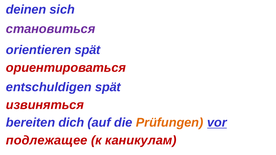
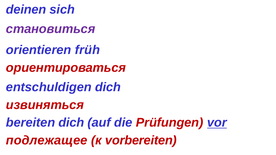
orientieren spät: spät -> früh
entschuldigen spät: spät -> dich
Prüfungen colour: orange -> red
каникулам: каникулам -> vorbereiten
